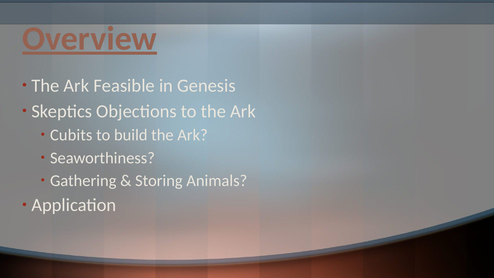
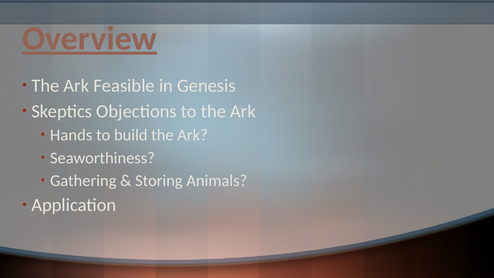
Cubits: Cubits -> Hands
